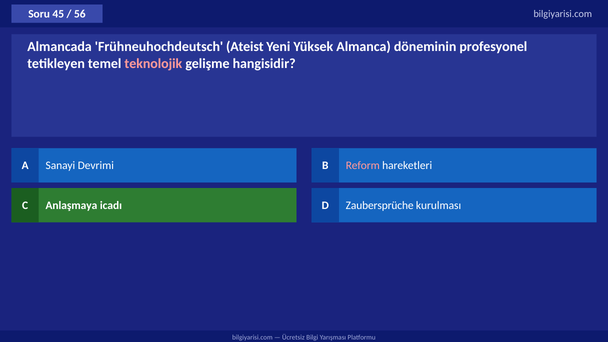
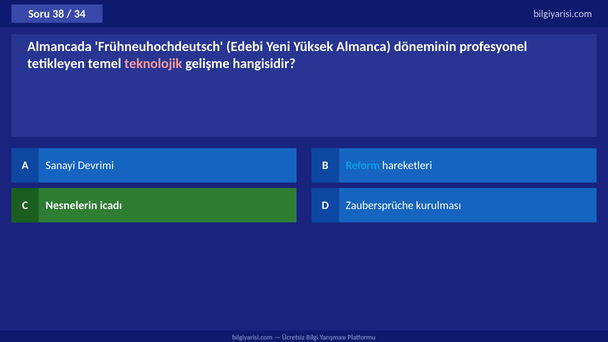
45: 45 -> 38
56: 56 -> 34
Ateist: Ateist -> Edebi
Reform colour: pink -> light blue
Anlaşmaya: Anlaşmaya -> Nesnelerin
